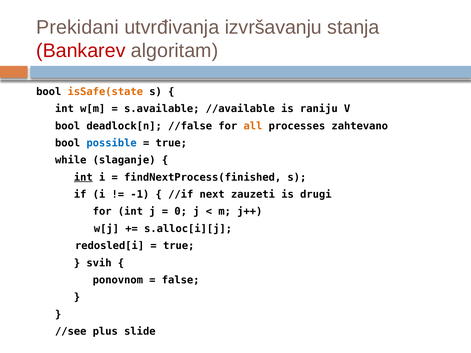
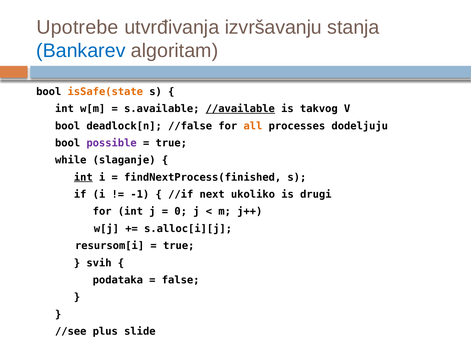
Prekidani: Prekidani -> Upotrebe
Bankarev colour: red -> blue
//available underline: none -> present
raniju: raniju -> takvog
zahtevano: zahtevano -> dodeljuju
possible colour: blue -> purple
zauzeti: zauzeti -> ukoliko
redosled[i: redosled[i -> resursom[i
ponovnom: ponovnom -> podataka
